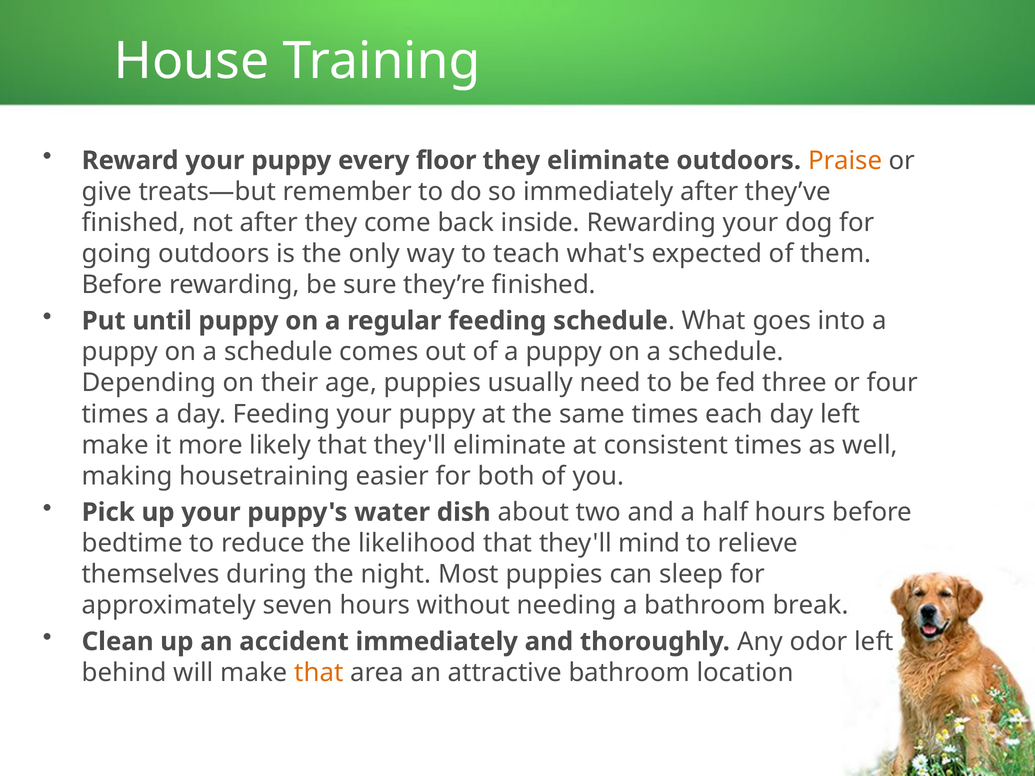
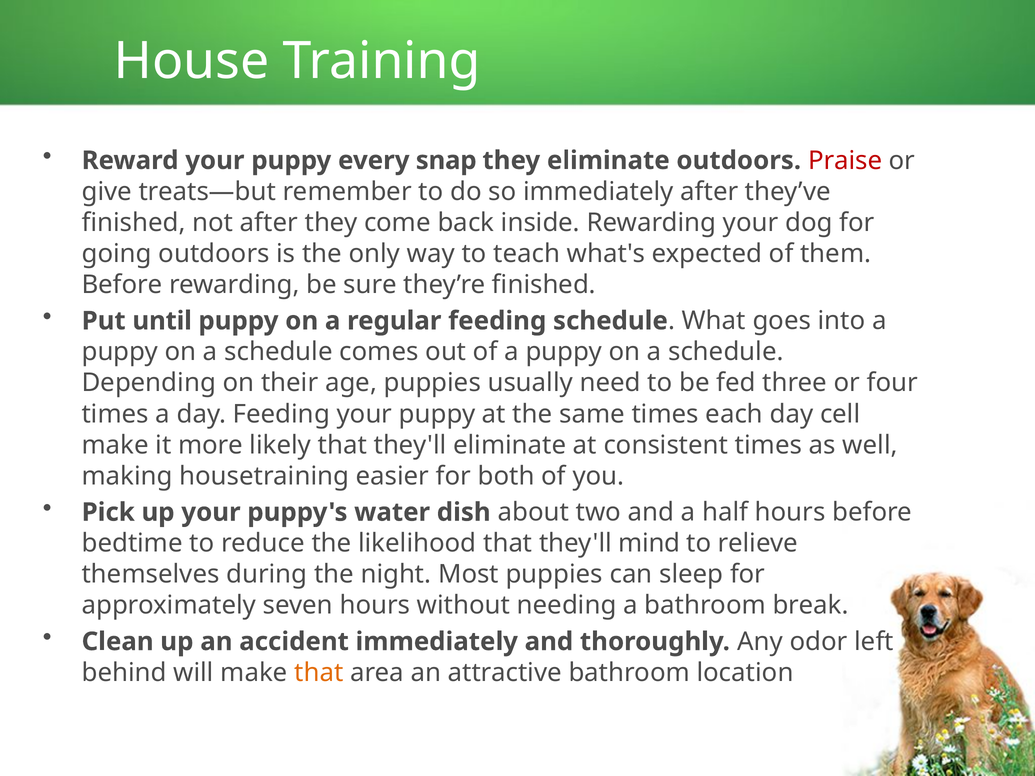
floor: floor -> snap
Praise colour: orange -> red
day left: left -> cell
